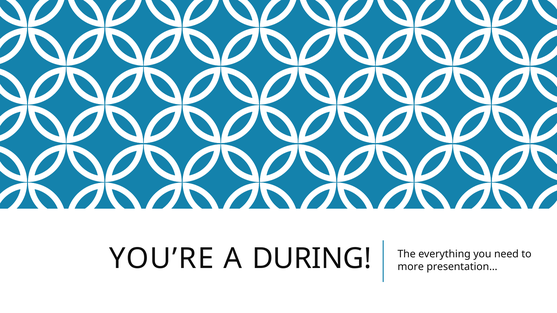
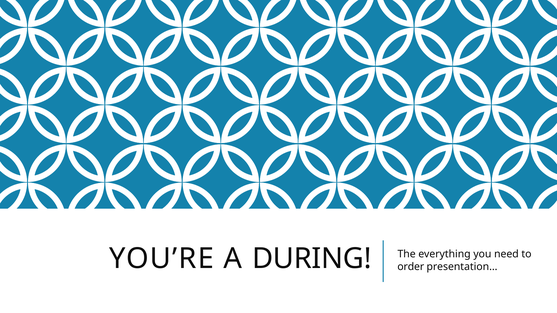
more: more -> order
